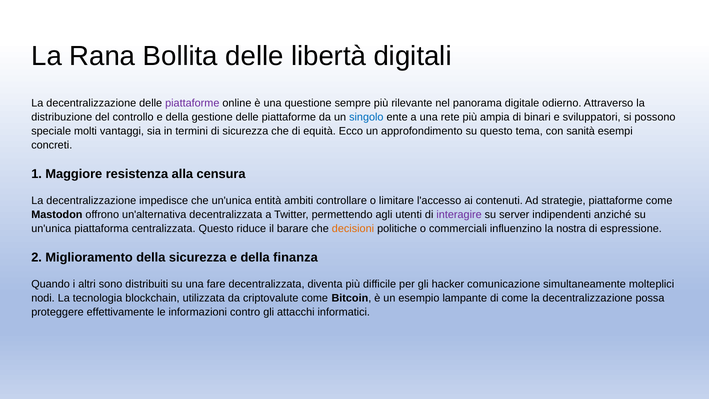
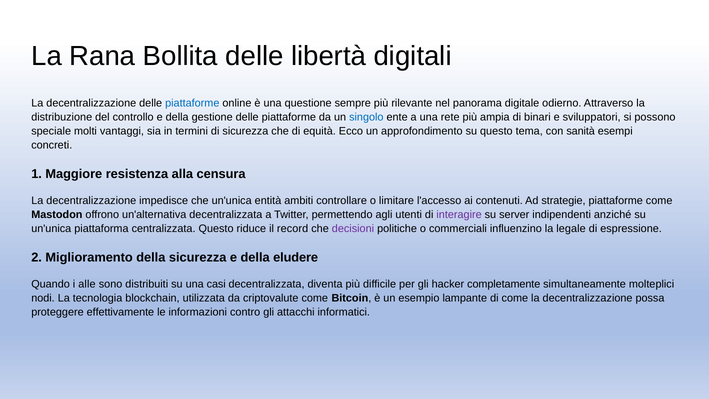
piattaforme at (192, 103) colour: purple -> blue
barare: barare -> record
decisioni colour: orange -> purple
nostra: nostra -> legale
finanza: finanza -> eludere
altri: altri -> alle
fare: fare -> casi
comunicazione: comunicazione -> completamente
